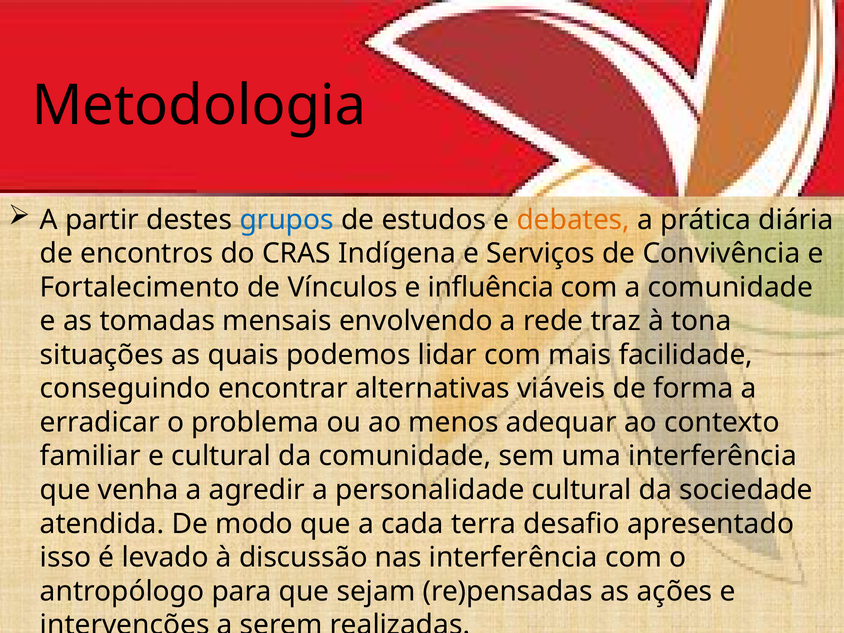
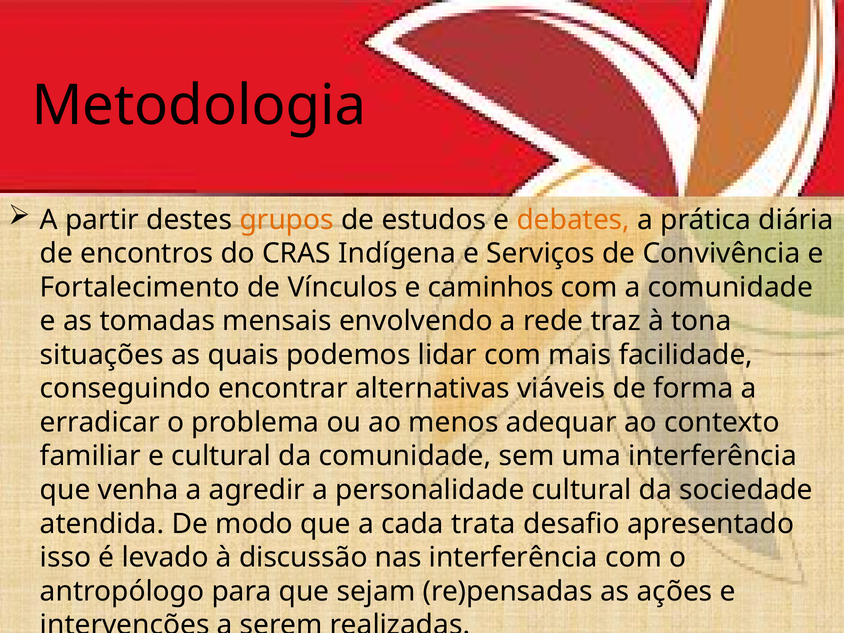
grupos colour: blue -> orange
influência: influência -> caminhos
terra: terra -> trata
